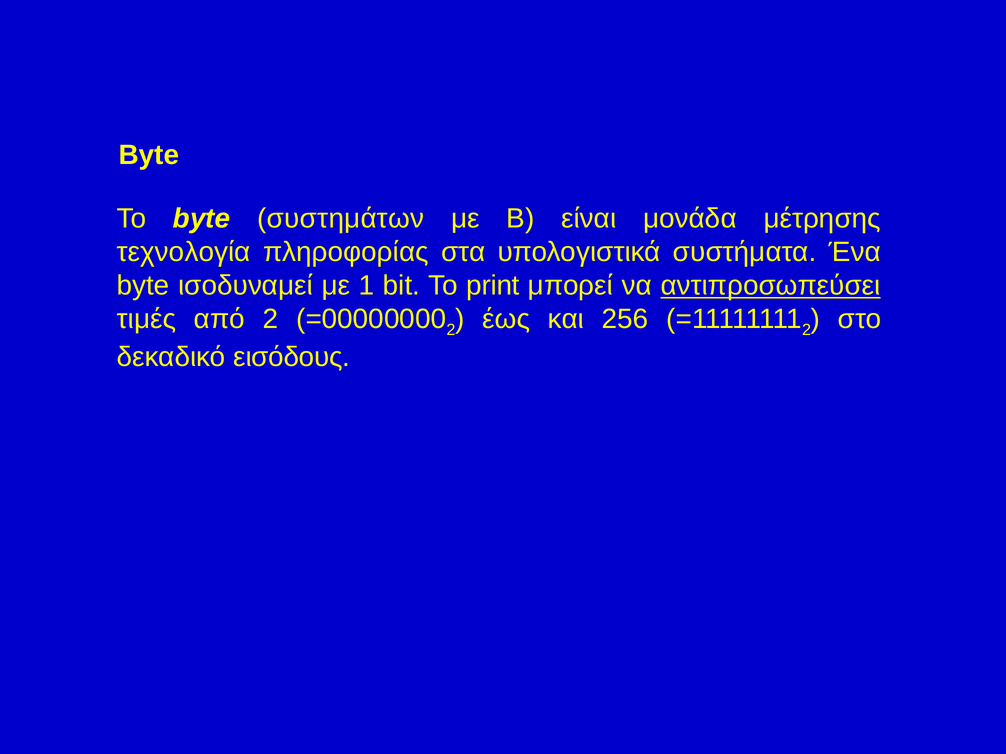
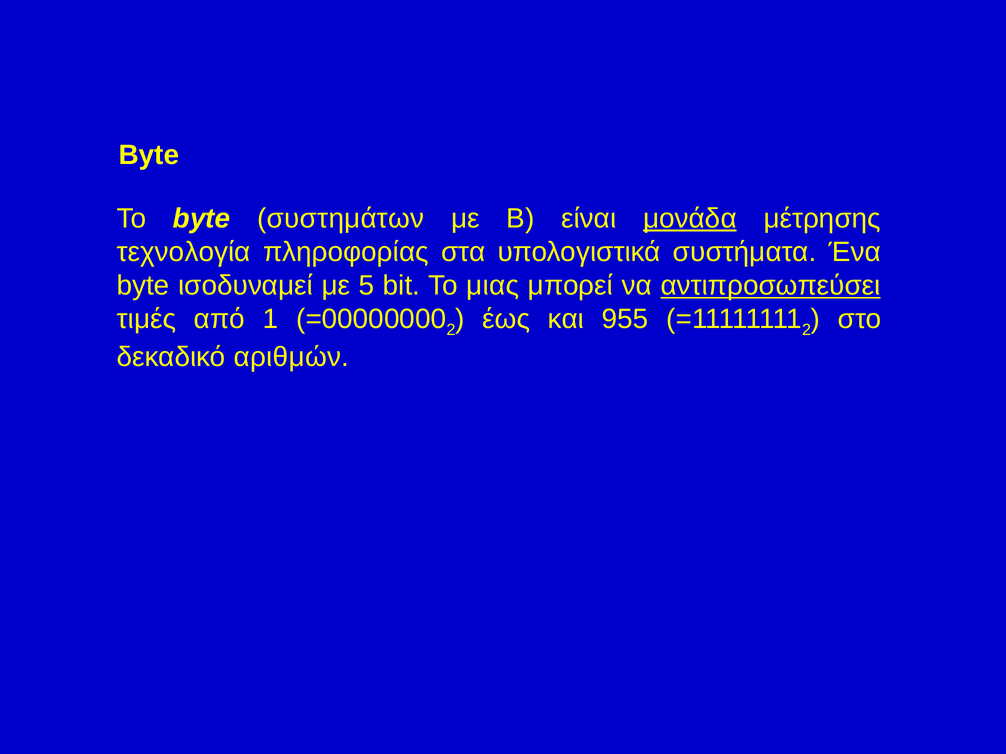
μονάδα underline: none -> present
1: 1 -> 5
print: print -> μιας
από 2: 2 -> 1
256: 256 -> 955
εισόδους: εισόδους -> αριθμών
